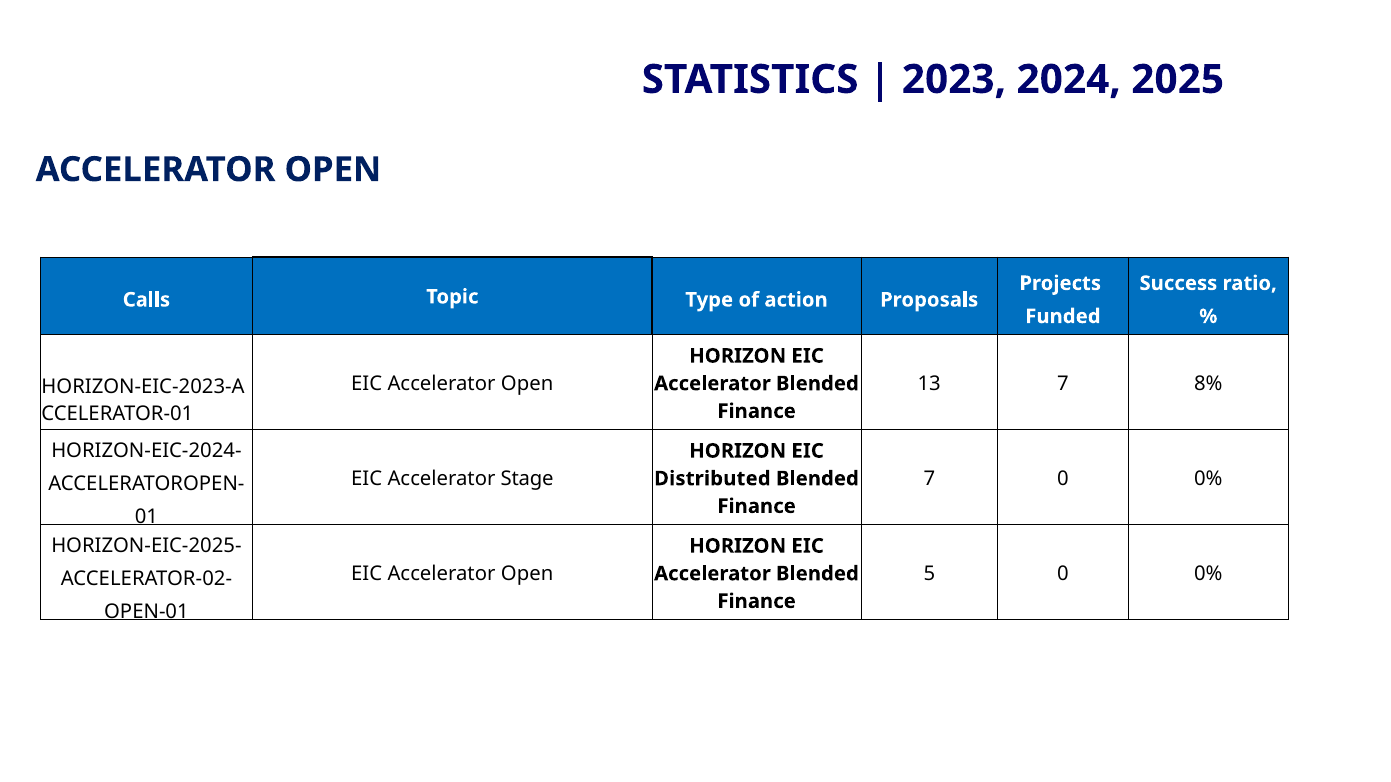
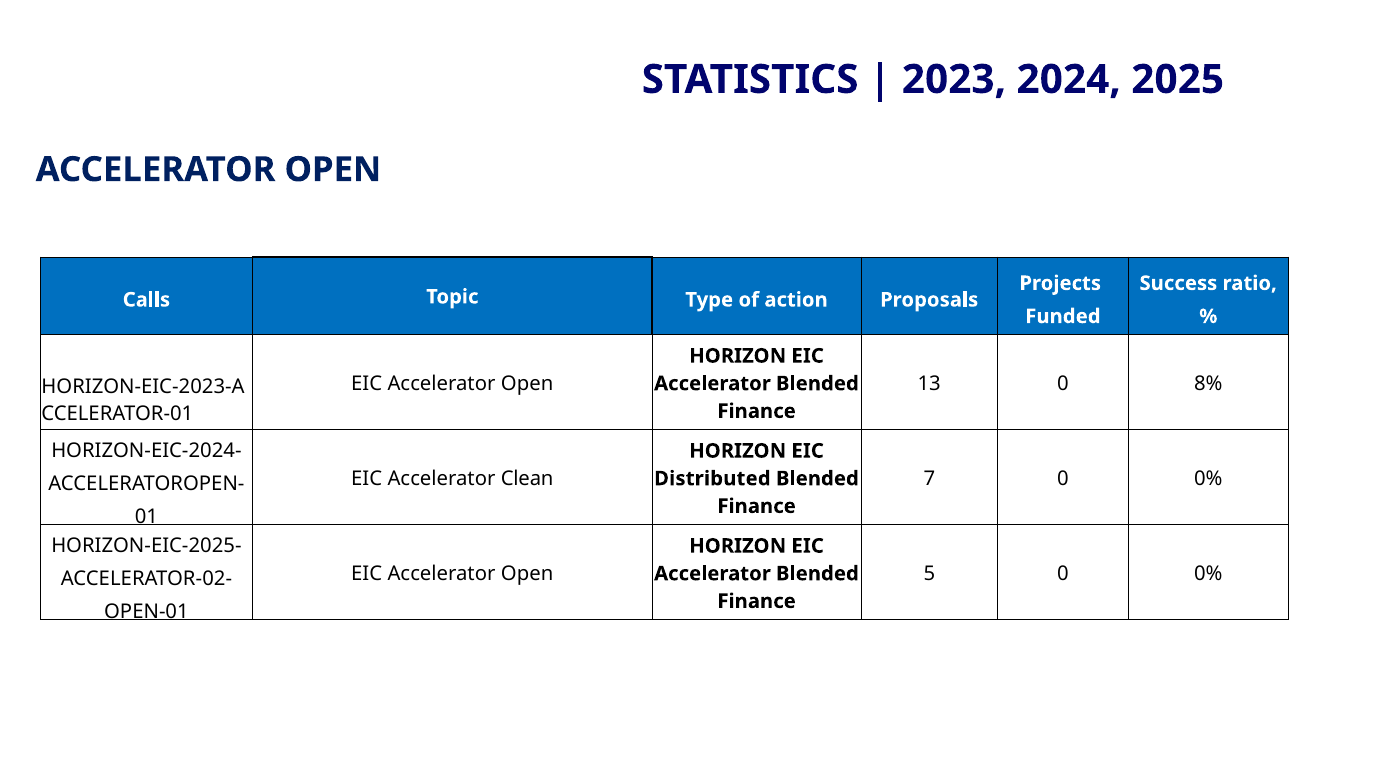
13 7: 7 -> 0
Stage: Stage -> Clean
